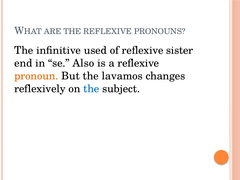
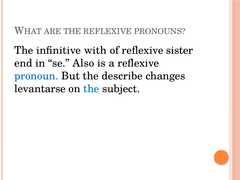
used: used -> with
pronoun colour: orange -> blue
lavamos: lavamos -> describe
reflexively: reflexively -> levantarse
